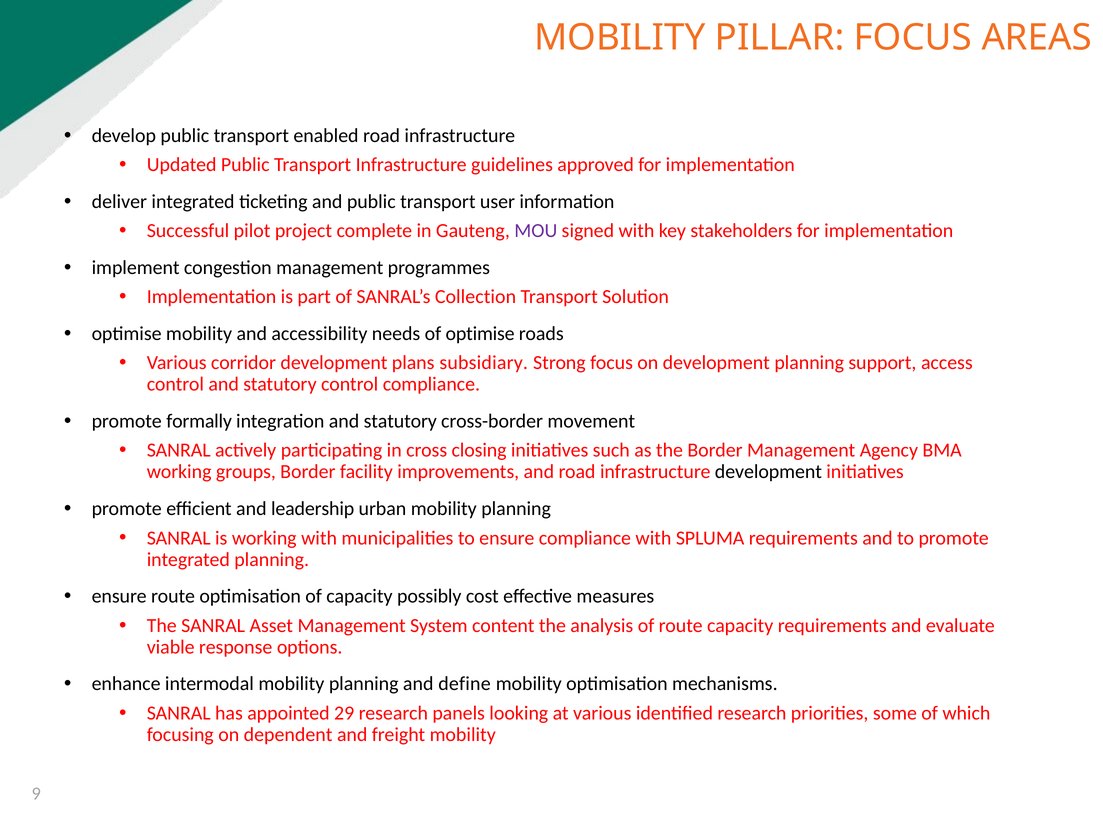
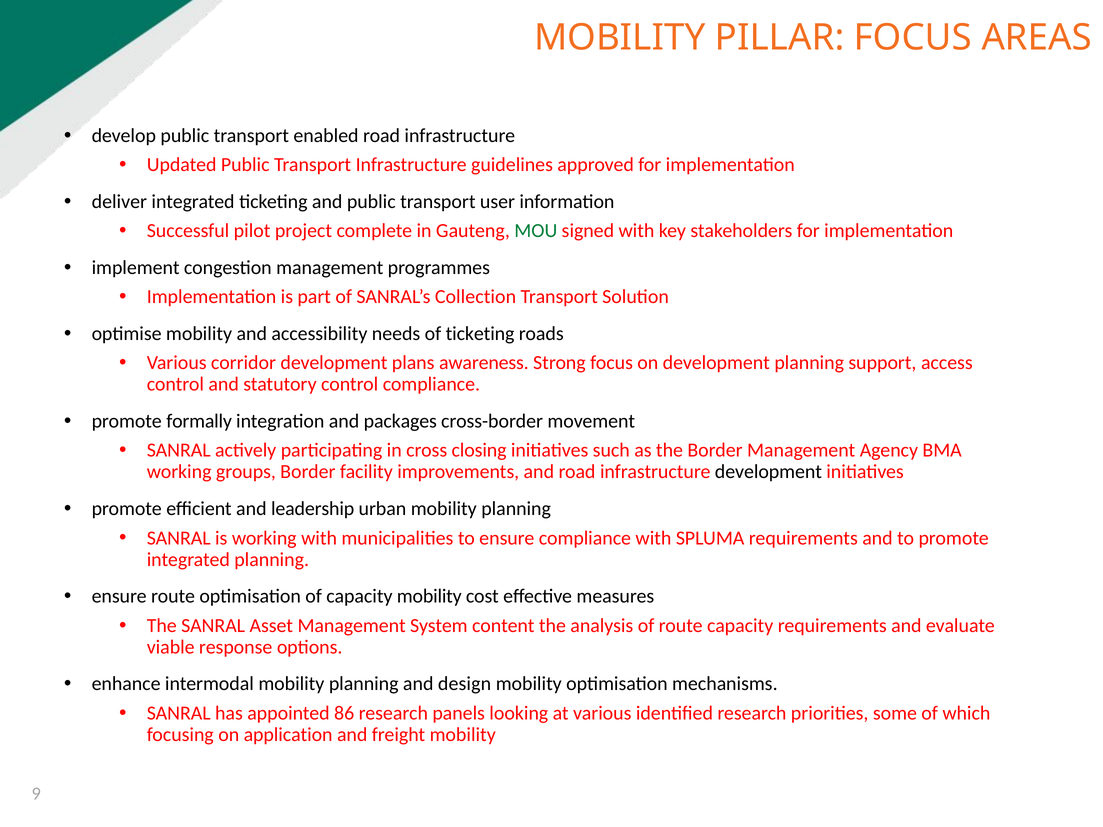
MOU colour: purple -> green
of optimise: optimise -> ticketing
subsidiary: subsidiary -> awareness
integration and statutory: statutory -> packages
capacity possibly: possibly -> mobility
define: define -> design
29: 29 -> 86
dependent: dependent -> application
